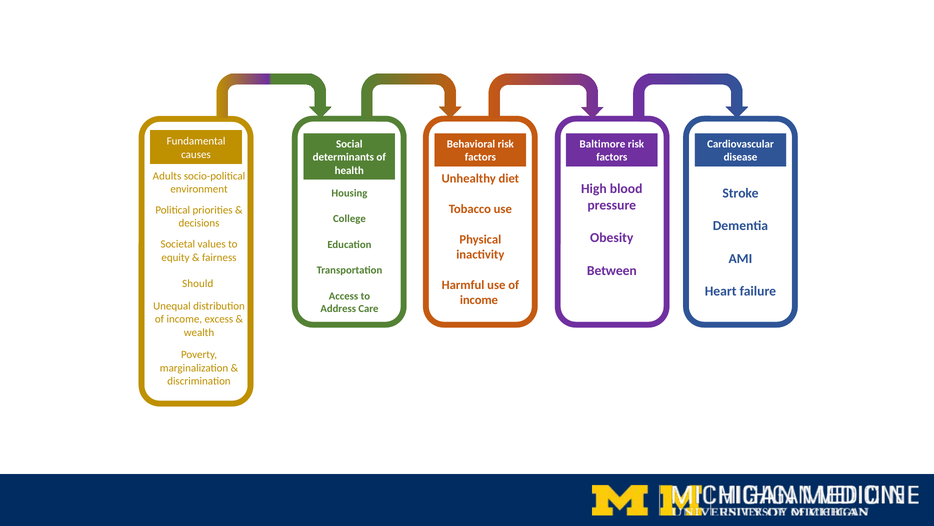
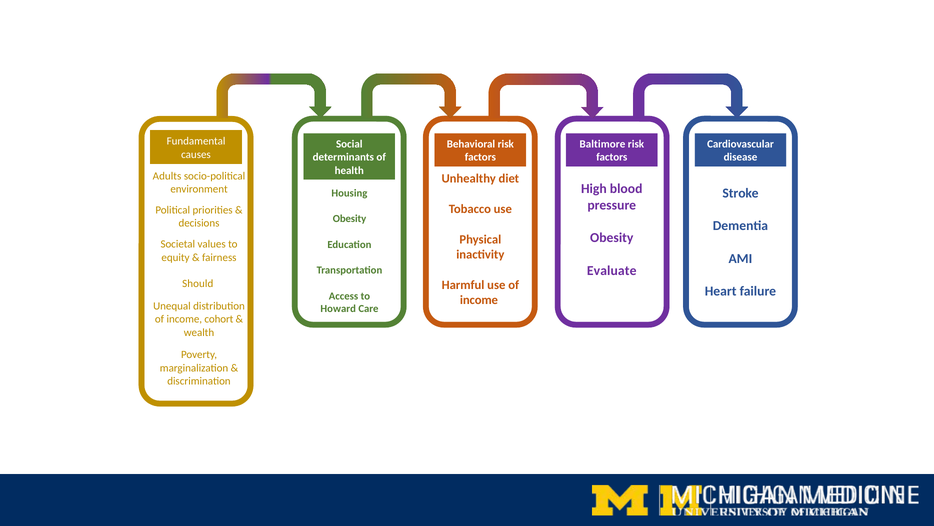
College at (349, 219): College -> Obesity
Between: Between -> Evaluate
Address: Address -> Howard
excess: excess -> cohort
